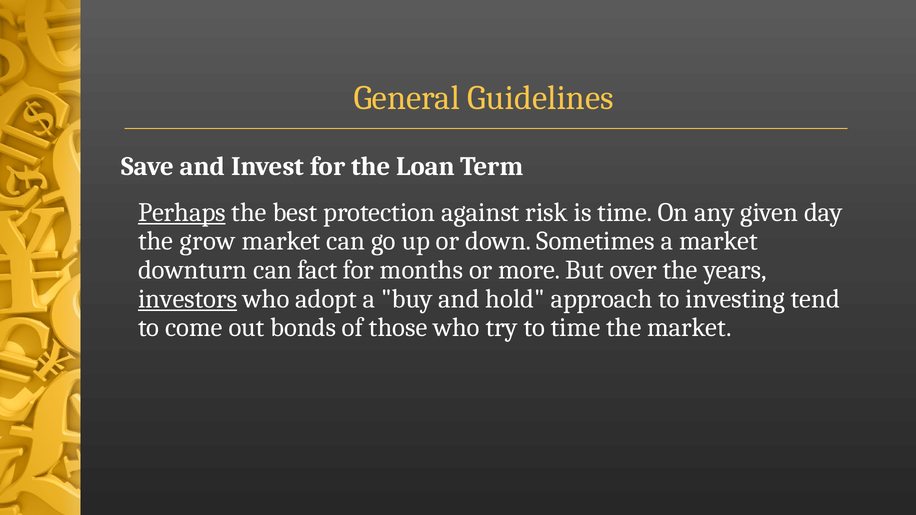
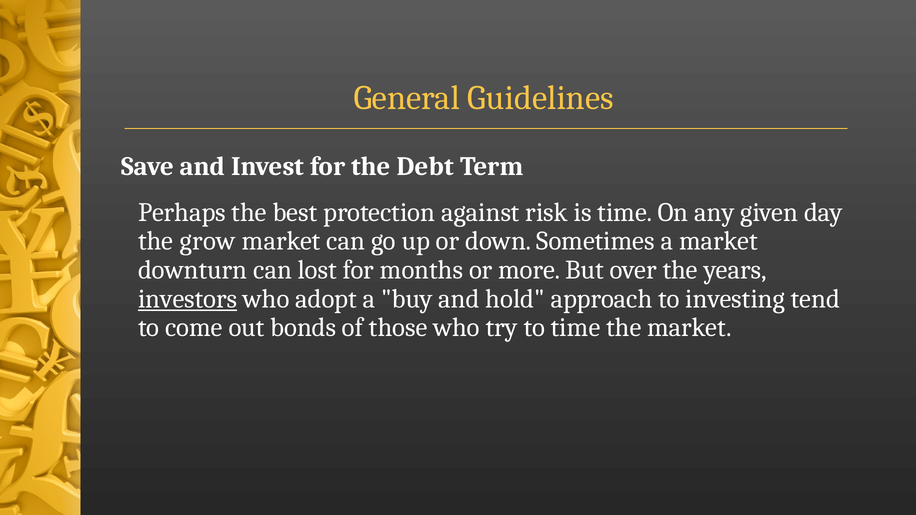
Loan: Loan -> Debt
Perhaps underline: present -> none
fact: fact -> lost
